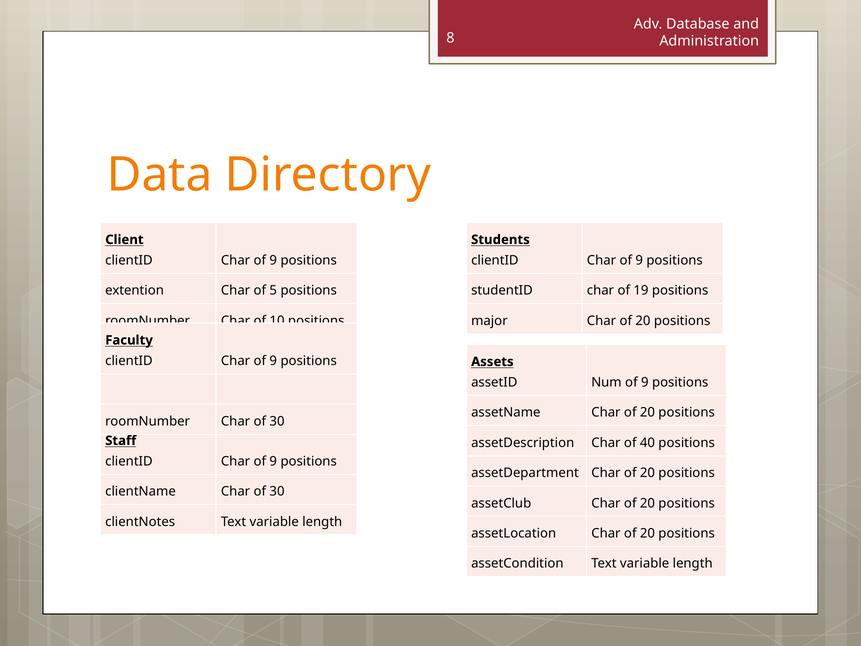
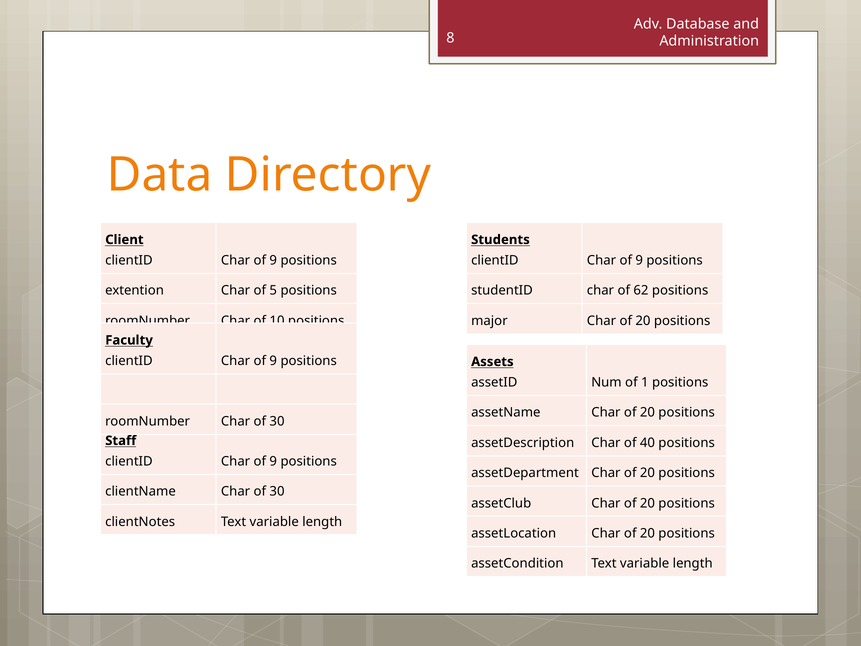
19: 19 -> 62
Num of 9: 9 -> 1
